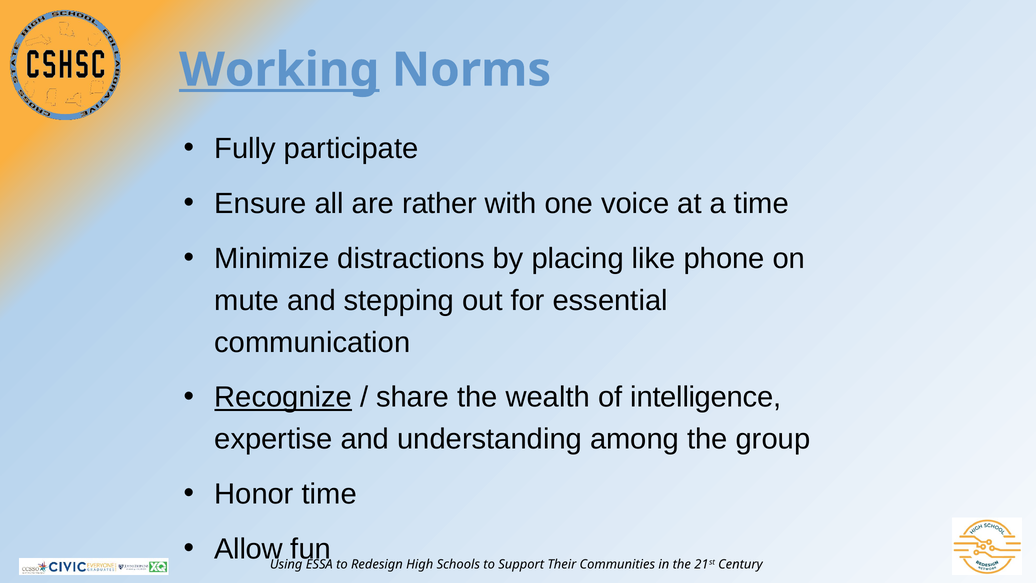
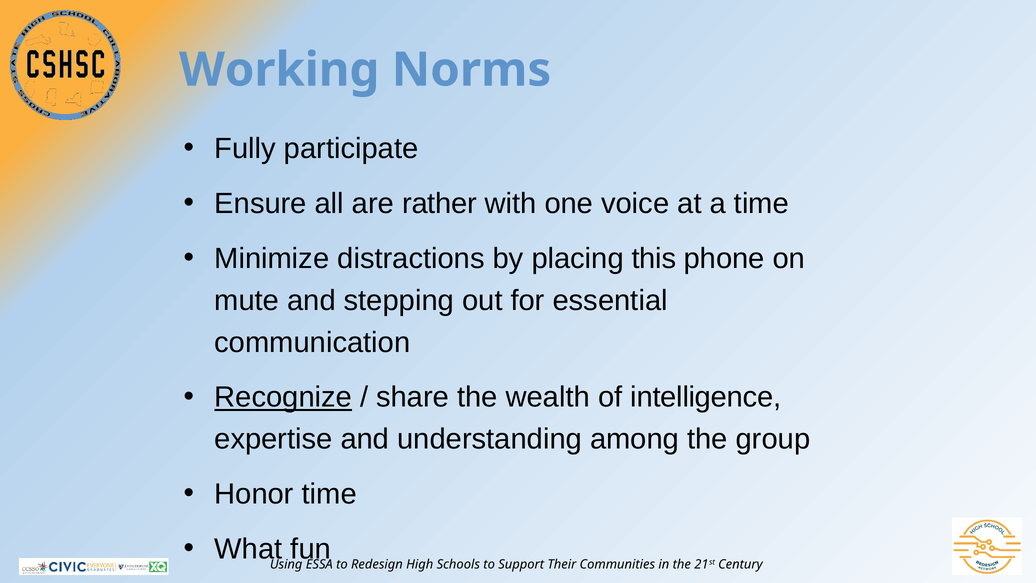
Working underline: present -> none
like: like -> this
Allow: Allow -> What
